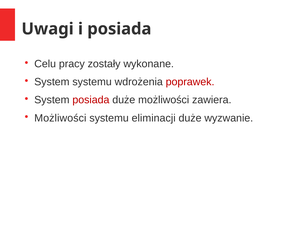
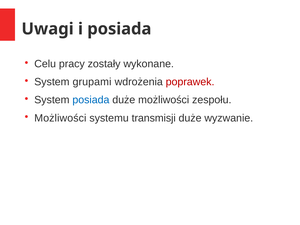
System systemu: systemu -> grupami
posiada at (91, 100) colour: red -> blue
zawiera: zawiera -> zespołu
eliminacji: eliminacji -> transmisji
